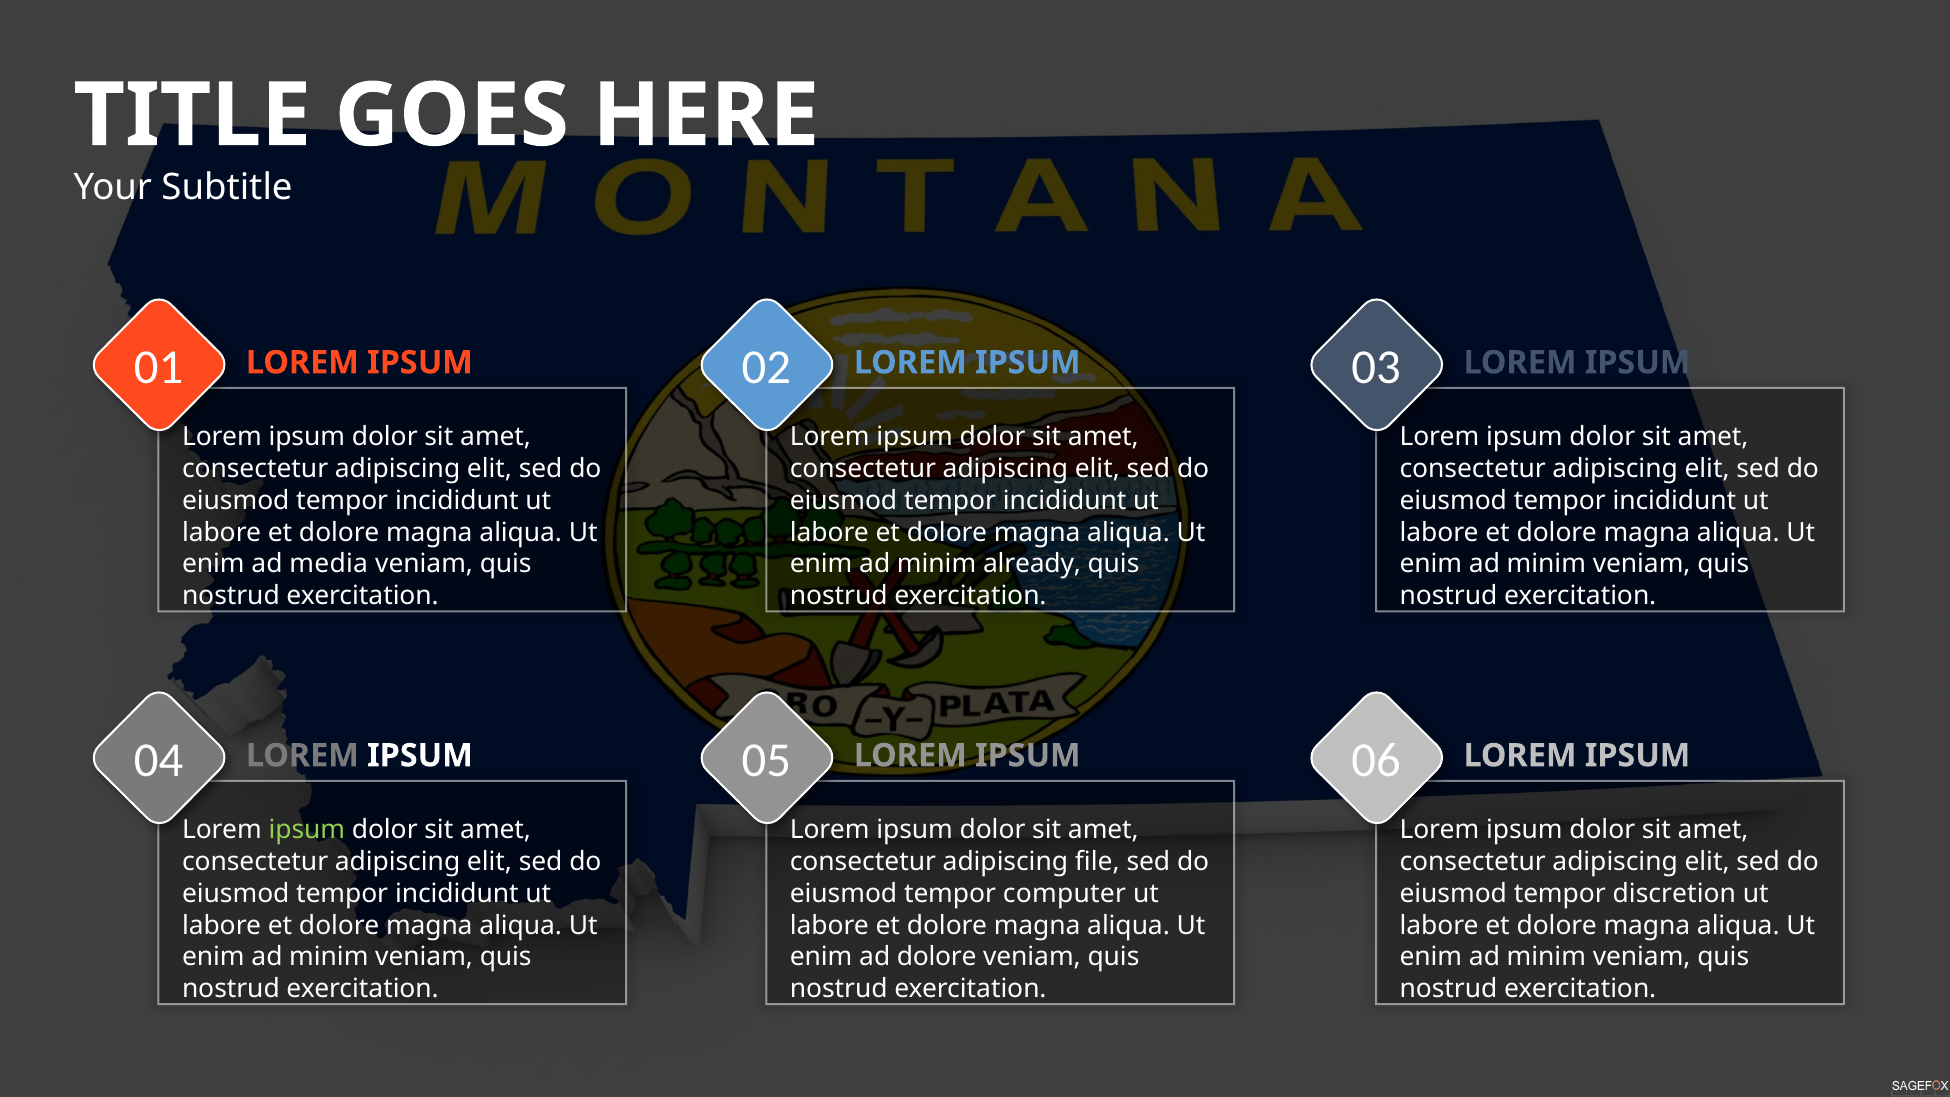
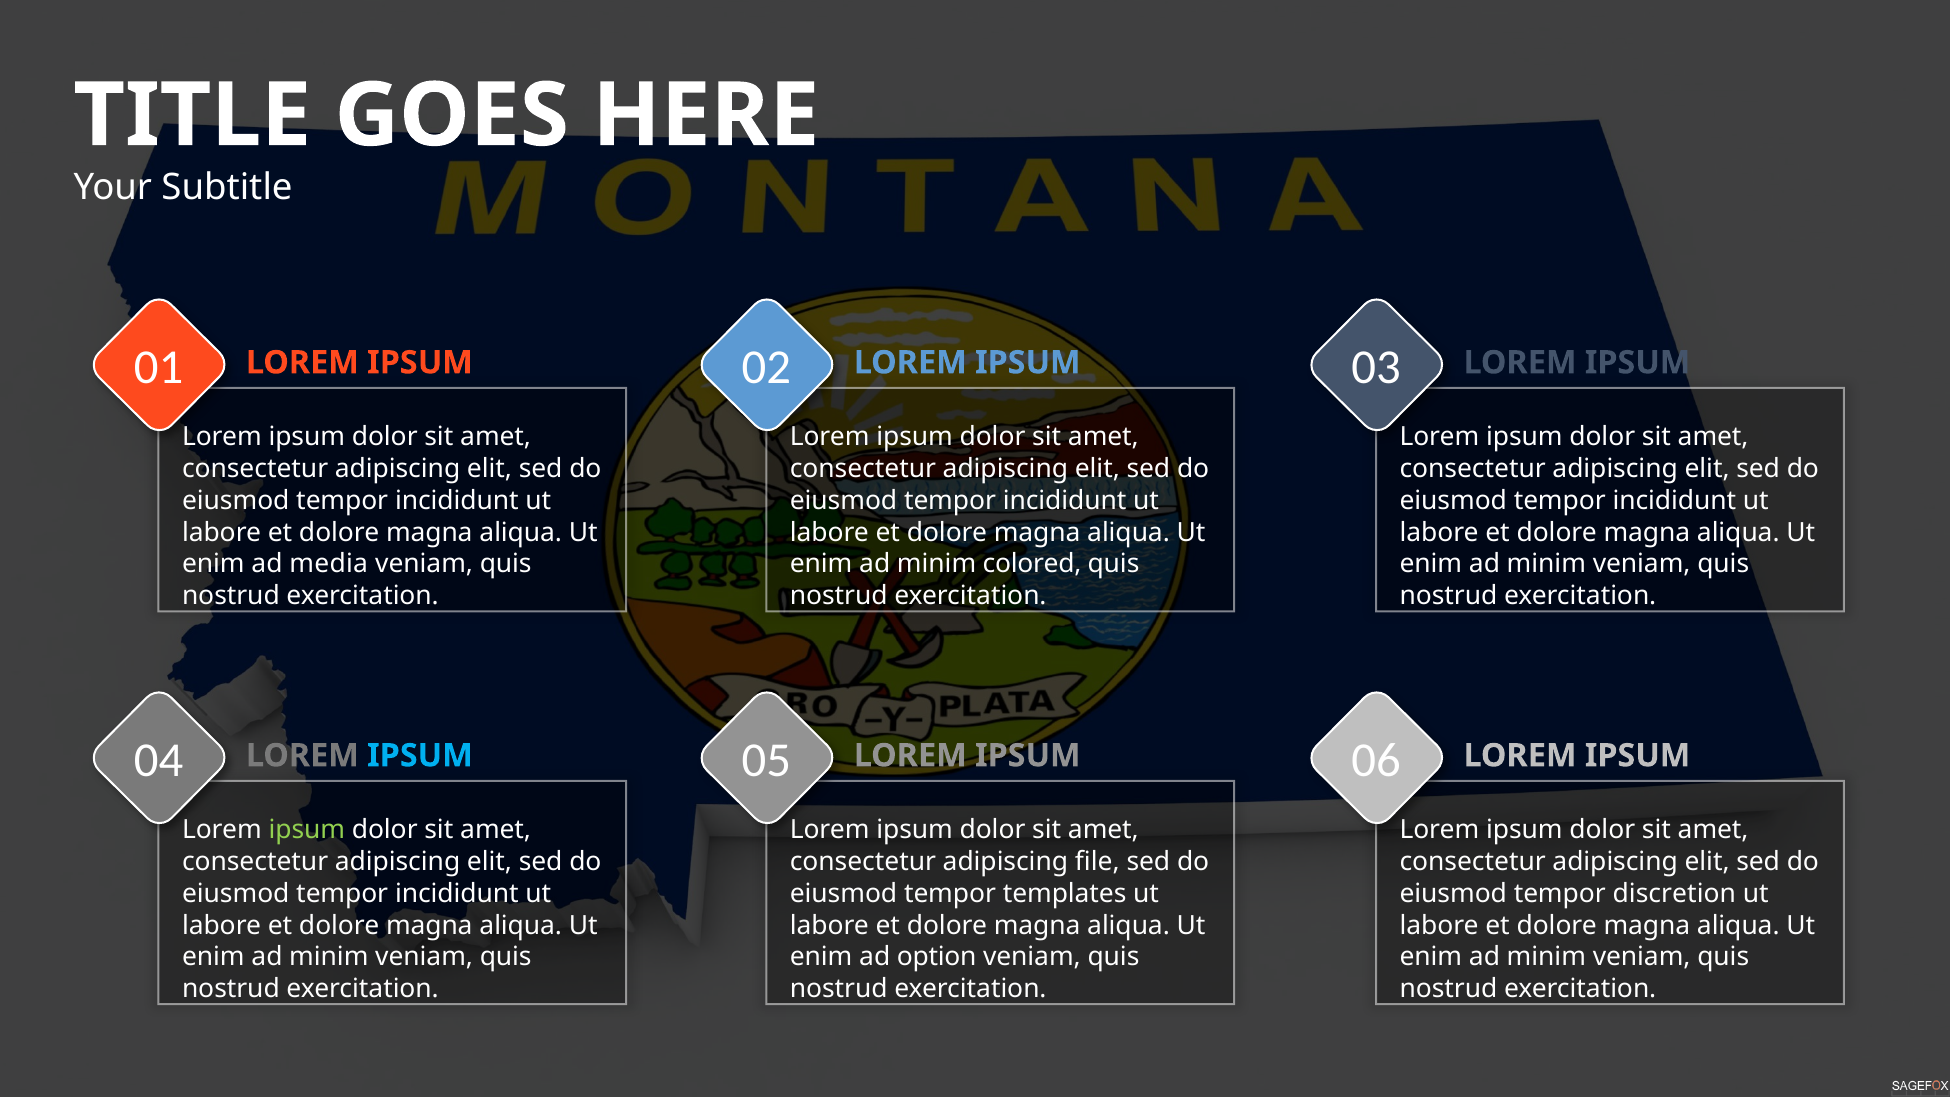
already: already -> colored
IPSUM at (420, 756) colour: white -> light blue
computer: computer -> templates
ad dolore: dolore -> option
